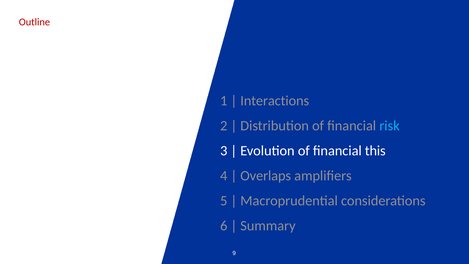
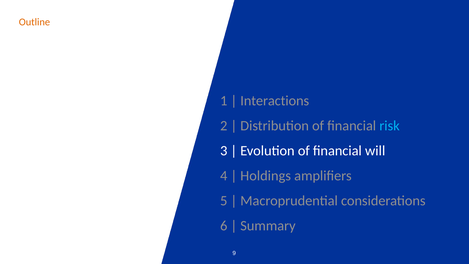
Outline colour: red -> orange
this: this -> will
Overlaps: Overlaps -> Holdings
